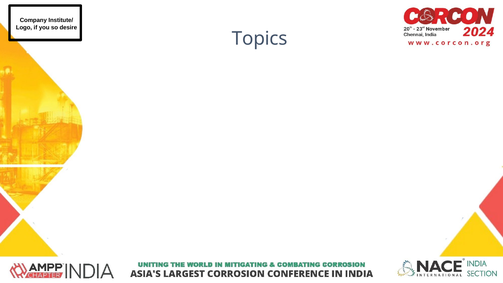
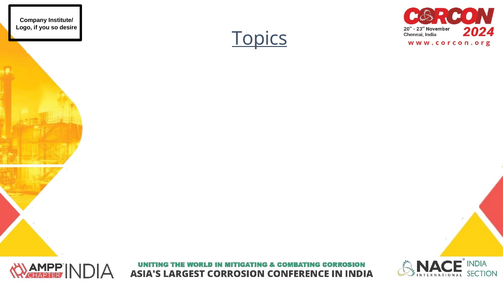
Topics underline: none -> present
